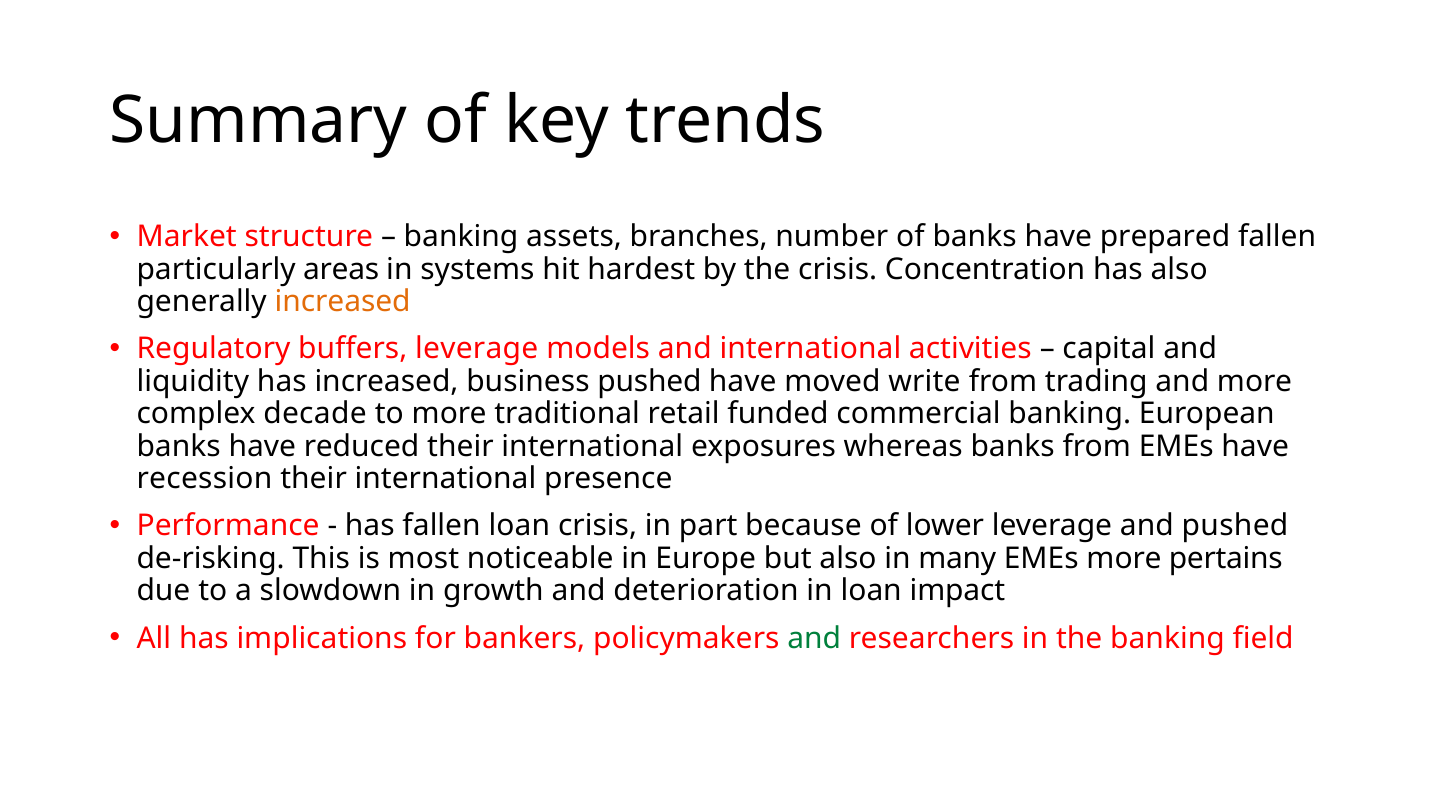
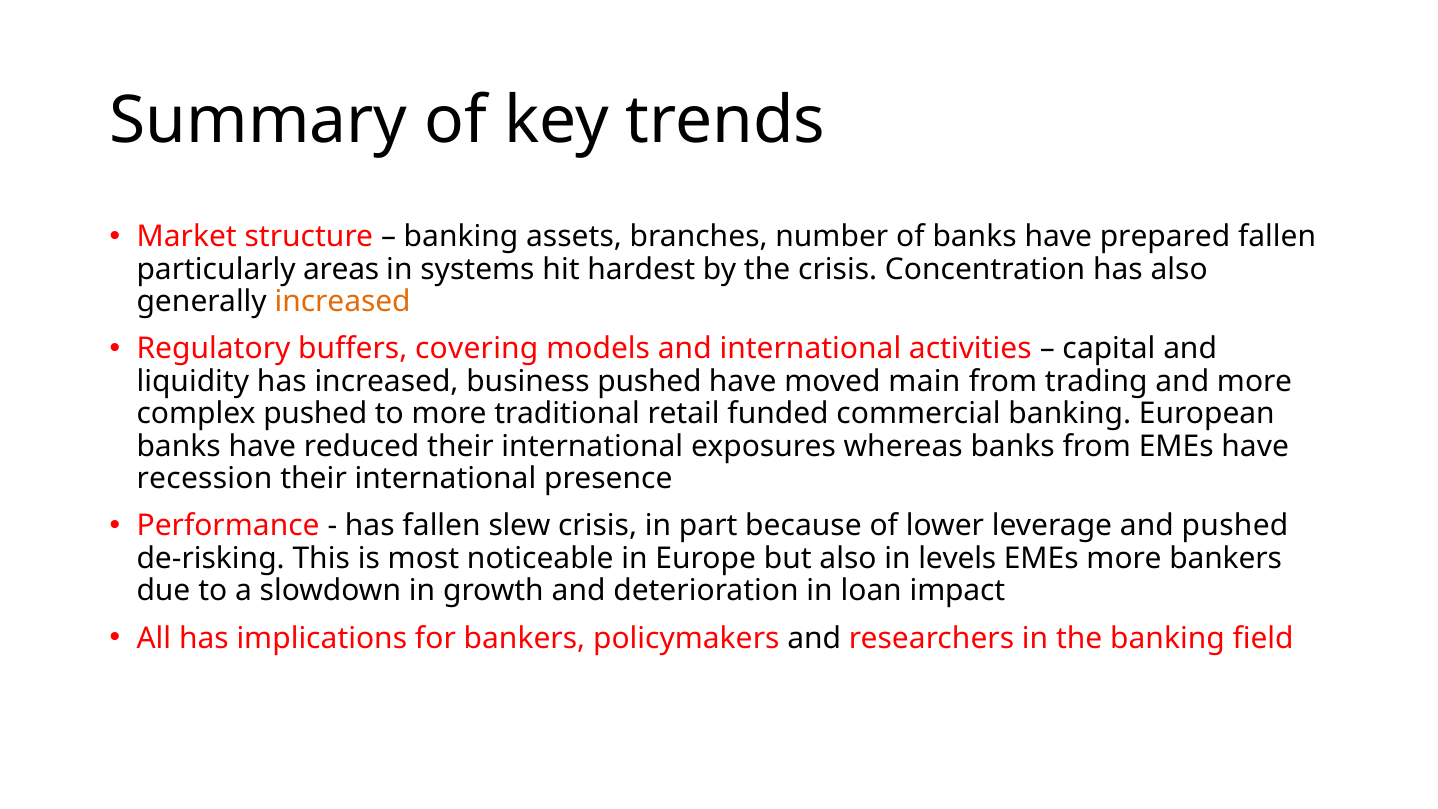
buffers leverage: leverage -> covering
write: write -> main
complex decade: decade -> pushed
fallen loan: loan -> slew
many: many -> levels
more pertains: pertains -> bankers
and at (814, 638) colour: green -> black
